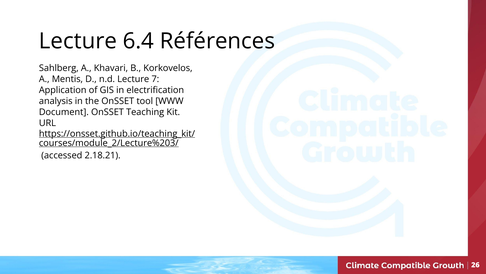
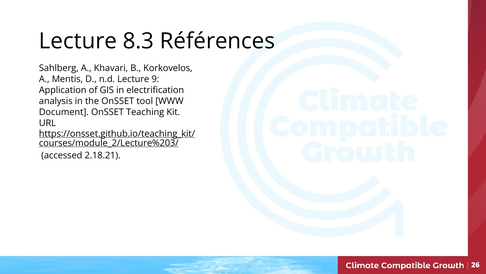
6.4: 6.4 -> 8.3
7: 7 -> 9
